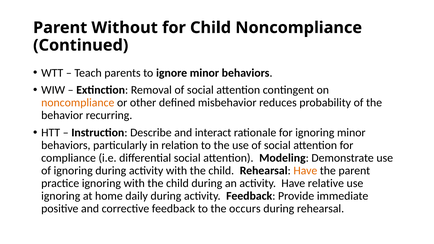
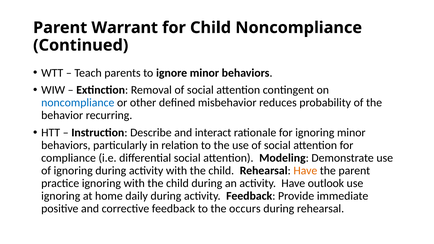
Without: Without -> Warrant
noncompliance at (78, 103) colour: orange -> blue
relative: relative -> outlook
